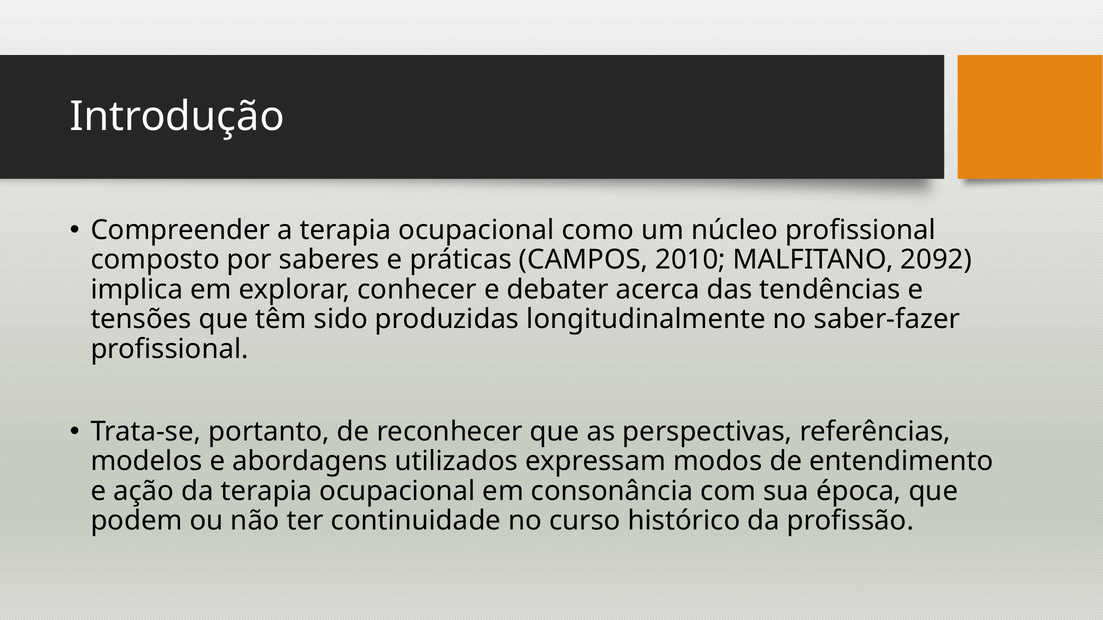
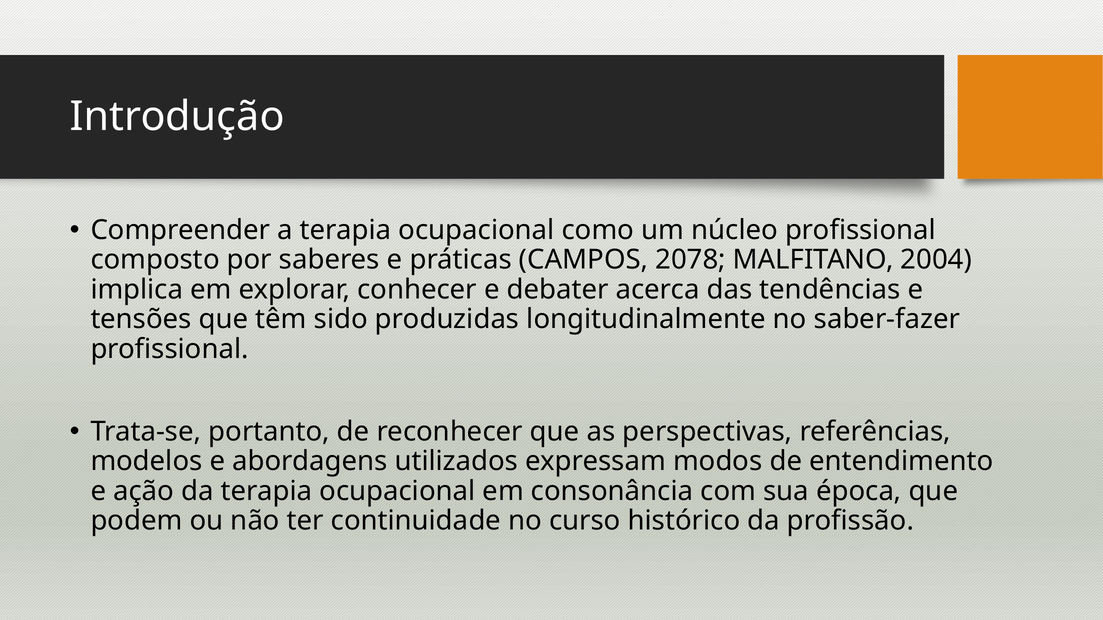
2010: 2010 -> 2078
2092: 2092 -> 2004
